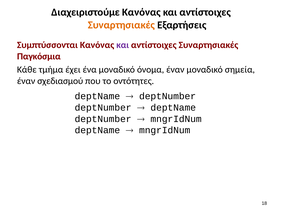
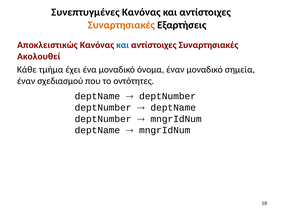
Διαχειριστούμε: Διαχειριστούμε -> Συνεπτυγμένες
Συμπτύσσονται: Συμπτύσσονται -> Αποκλειστικώς
και at (123, 45) colour: purple -> blue
Παγκόσμια: Παγκόσμια -> Ακολουθεί
